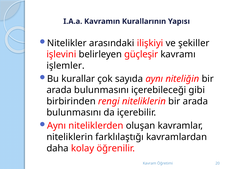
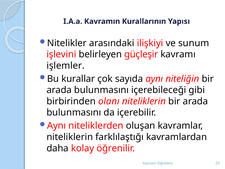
şekiller: şekiller -> sunum
rengi: rengi -> olanı
